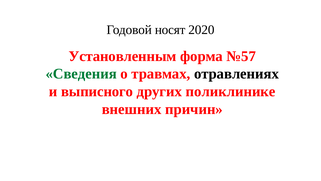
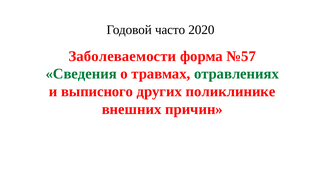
носят: носят -> часто
Установленным: Установленным -> Заболеваемости
отравлениях colour: black -> green
